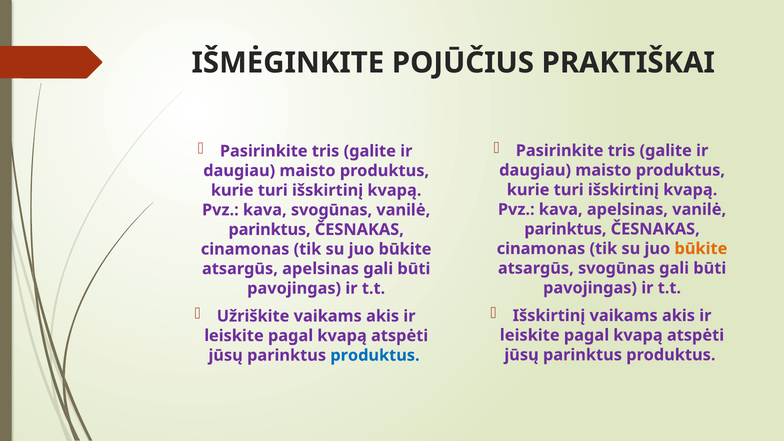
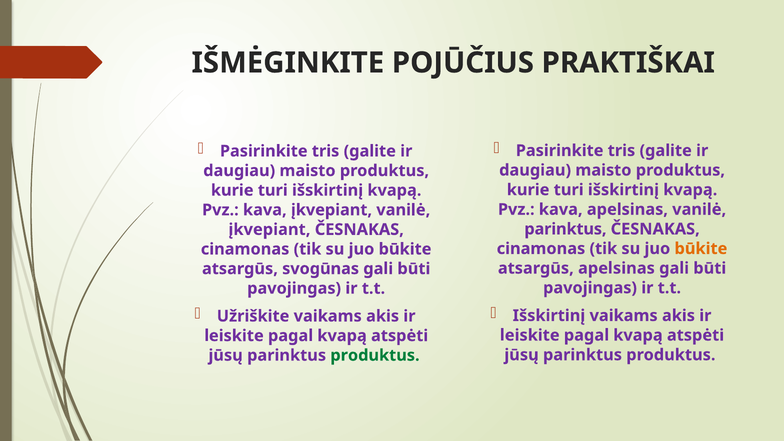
kava svogūnas: svogūnas -> įkvepiant
parinktus at (270, 230): parinktus -> įkvepiant
atsargūs svogūnas: svogūnas -> apelsinas
atsargūs apelsinas: apelsinas -> svogūnas
produktus at (375, 355) colour: blue -> green
